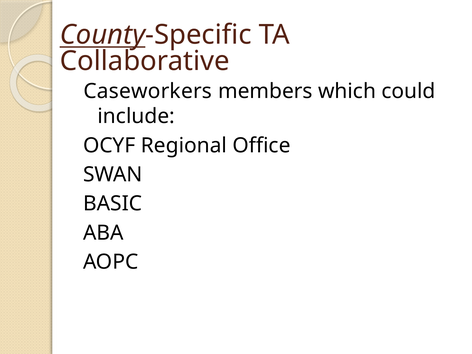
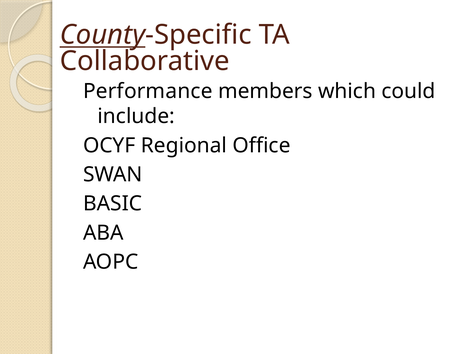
Caseworkers: Caseworkers -> Performance
